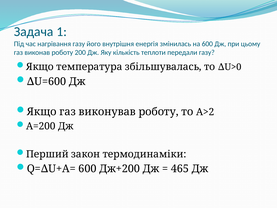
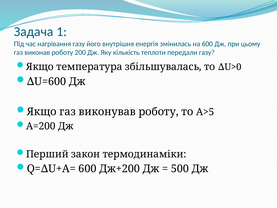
А>2: А>2 -> А>5
465: 465 -> 500
